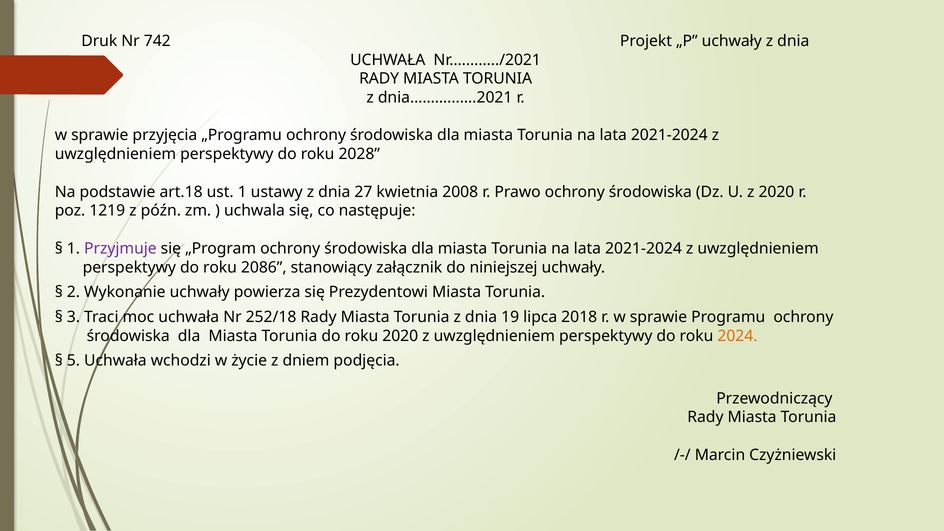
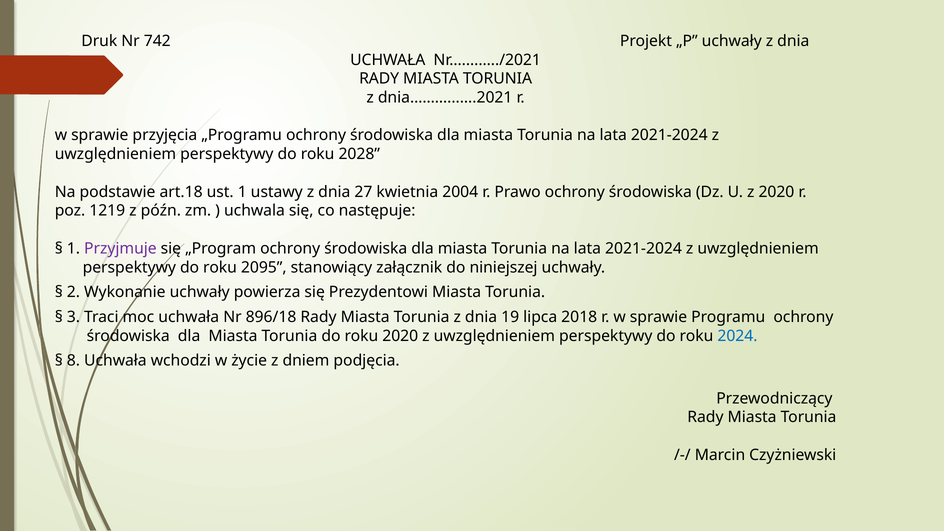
2008: 2008 -> 2004
2086: 2086 -> 2095
252/18: 252/18 -> 896/18
2024 colour: orange -> blue
5: 5 -> 8
